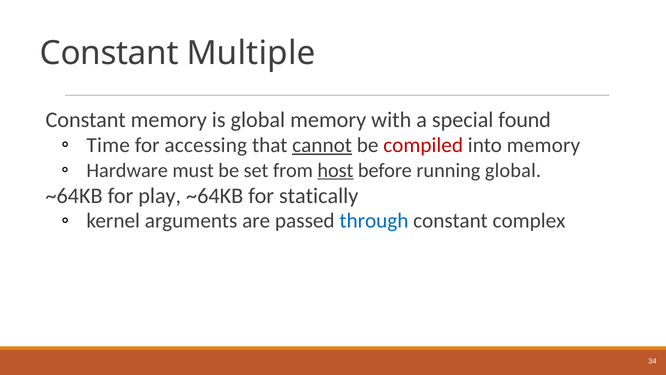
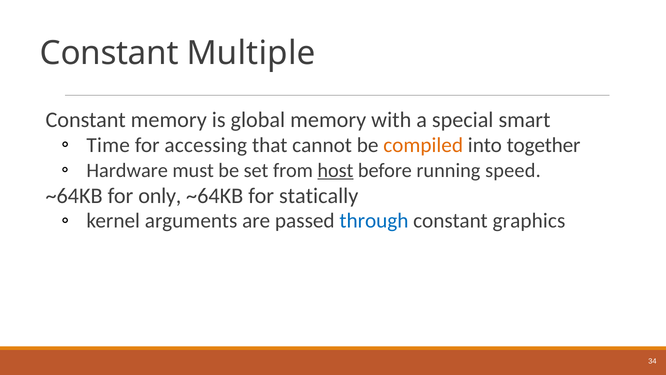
found: found -> smart
cannot underline: present -> none
compiled colour: red -> orange
into memory: memory -> together
running global: global -> speed
play: play -> only
complex: complex -> graphics
